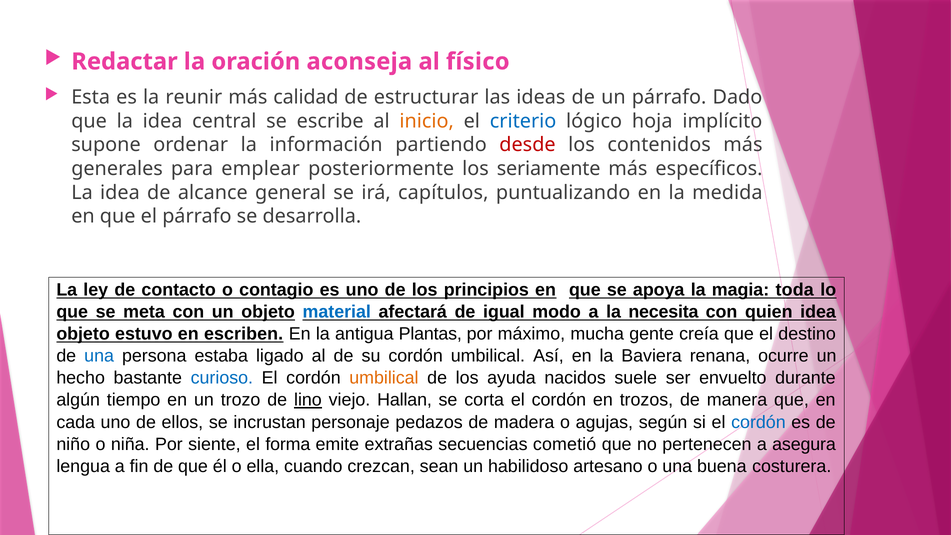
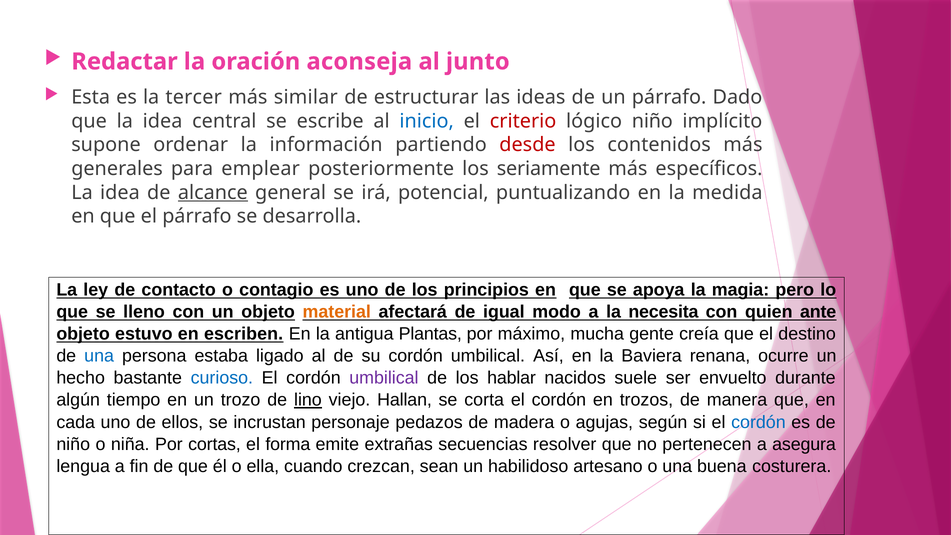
físico: físico -> junto
reunir: reunir -> tercer
calidad: calidad -> similar
inicio colour: orange -> blue
criterio colour: blue -> red
lógico hoja: hoja -> niño
alcance underline: none -> present
capítulos: capítulos -> potencial
toda: toda -> pero
meta: meta -> lleno
material colour: blue -> orange
quien idea: idea -> ante
umbilical at (384, 378) colour: orange -> purple
ayuda: ayuda -> hablar
siente: siente -> cortas
cometió: cometió -> resolver
